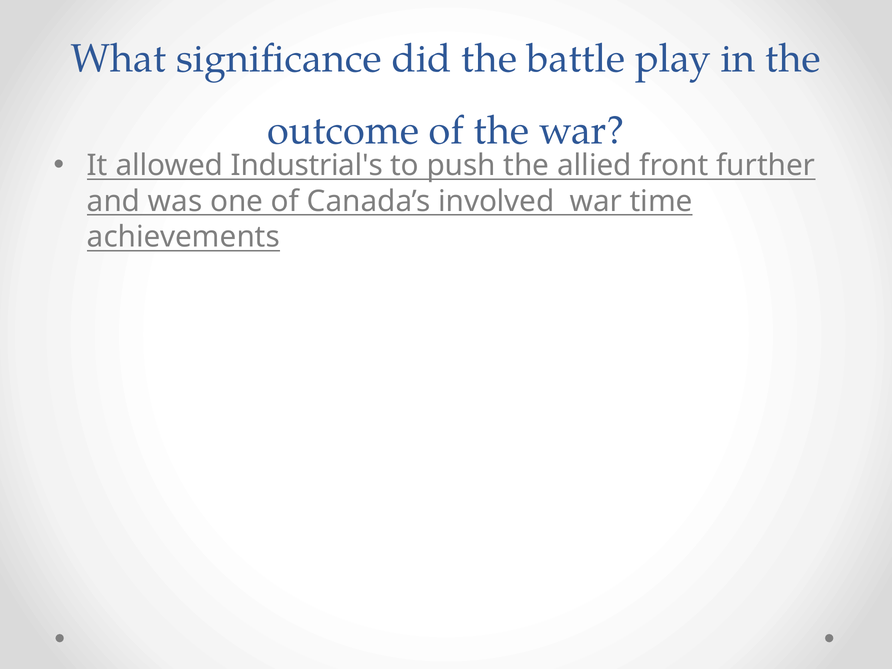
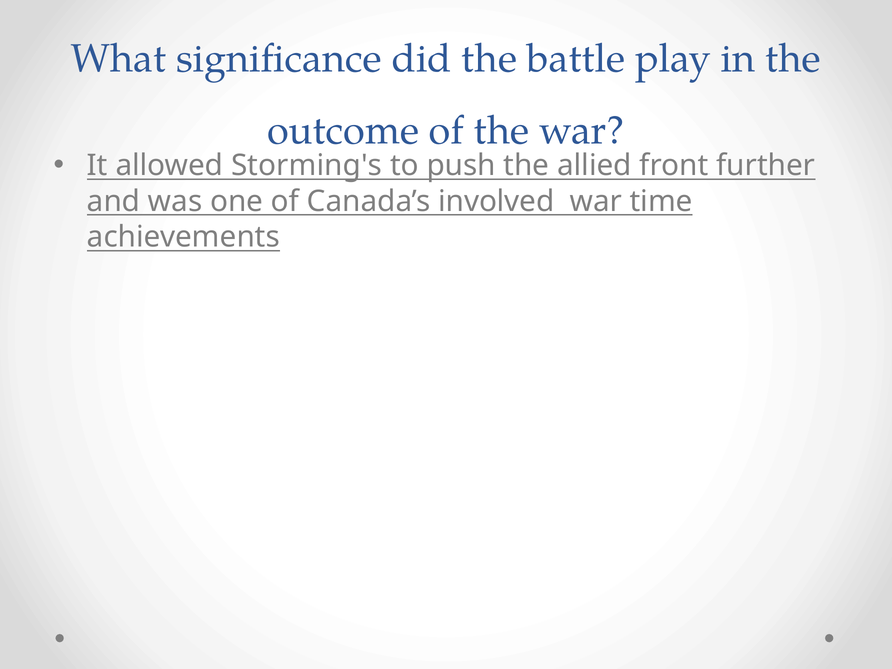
Industrial's: Industrial's -> Storming's
